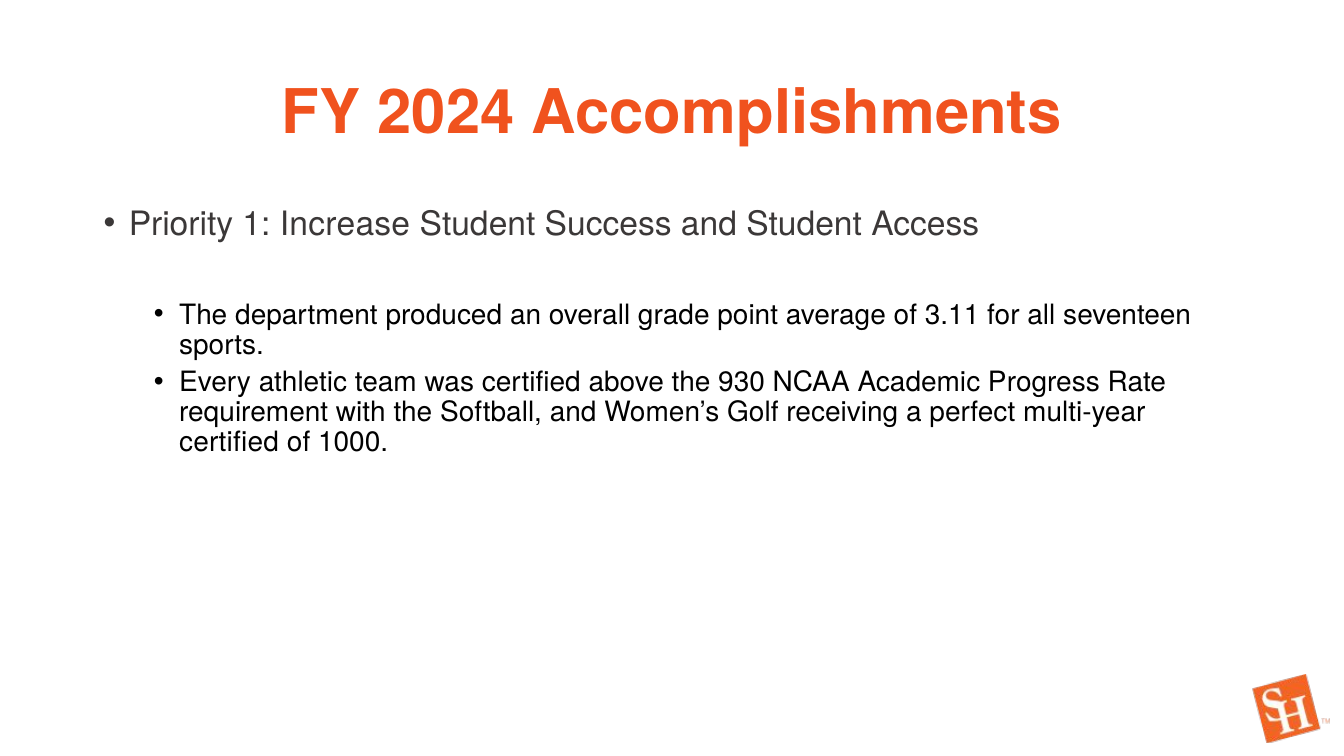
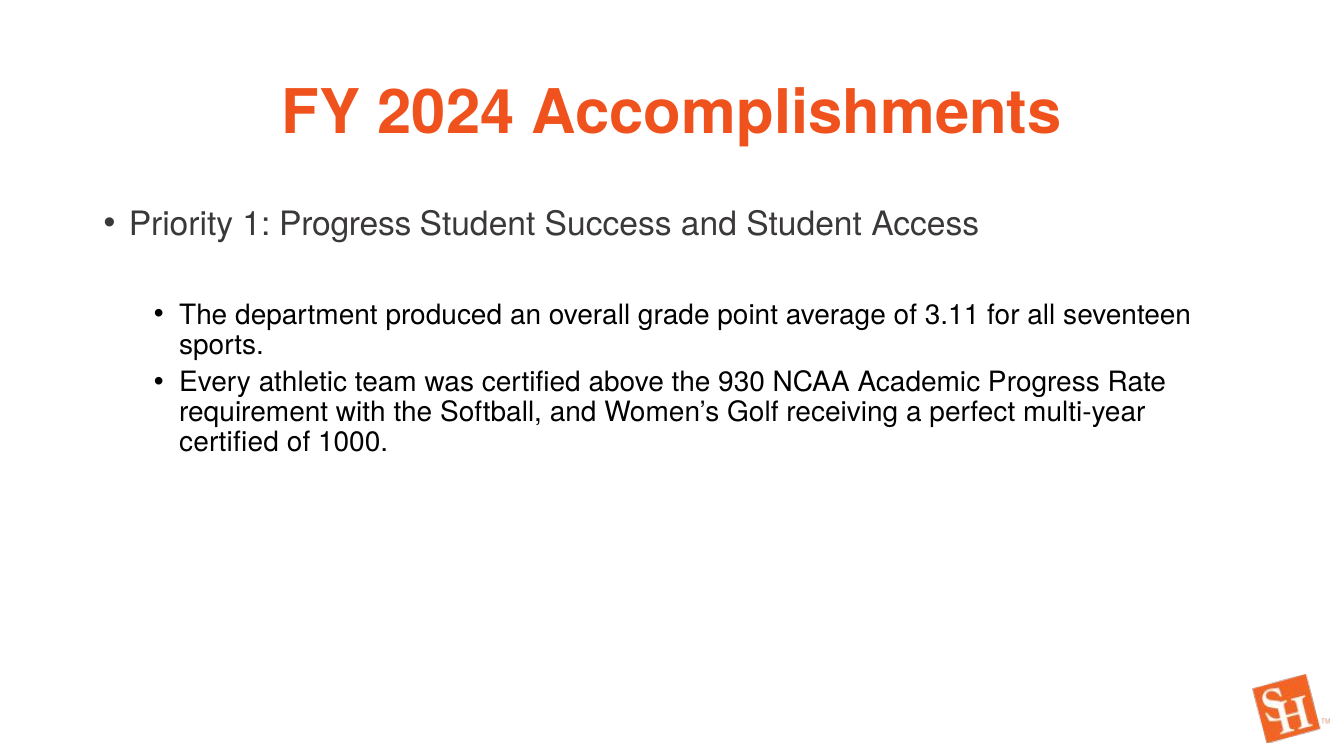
1 Increase: Increase -> Progress
